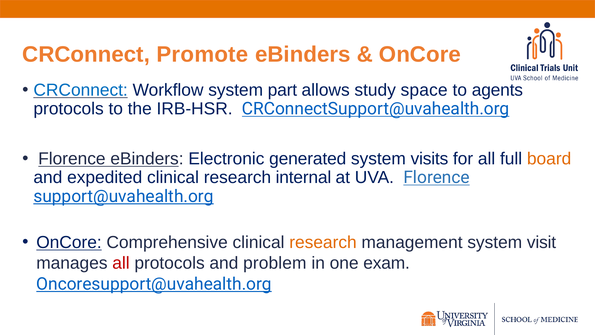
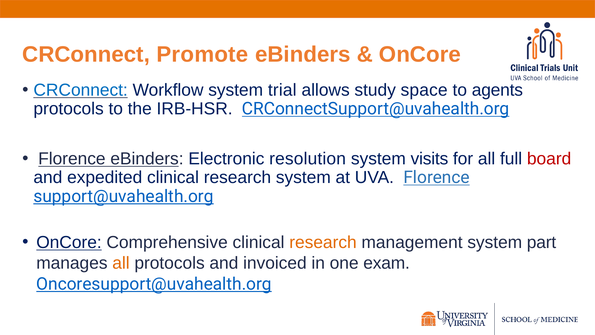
part: part -> trial
generated: generated -> resolution
board colour: orange -> red
research internal: internal -> system
visit: visit -> part
all at (121, 263) colour: red -> orange
problem: problem -> invoiced
